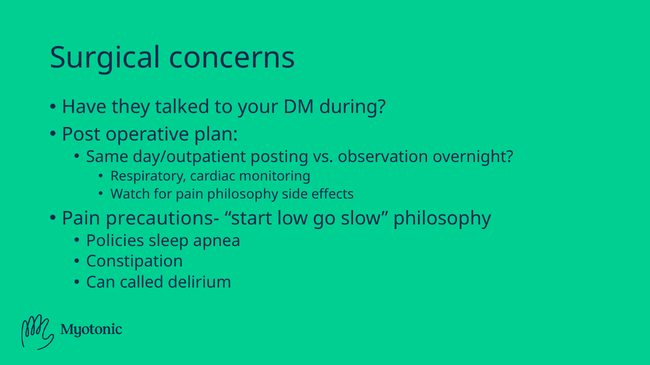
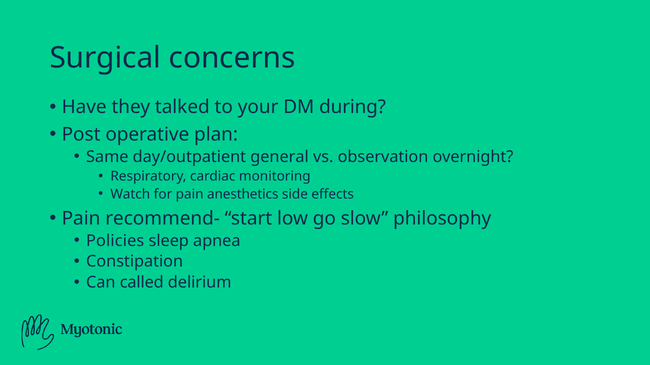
posting: posting -> general
pain philosophy: philosophy -> anesthetics
precautions-: precautions- -> recommend-
